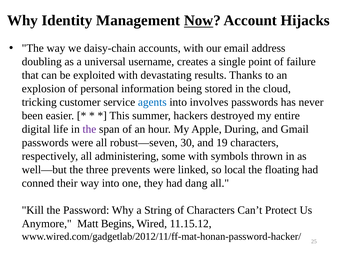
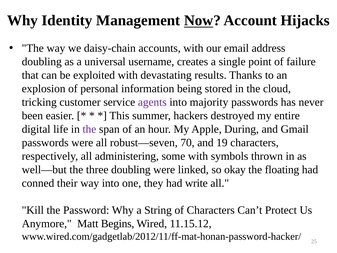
agents colour: blue -> purple
involves: involves -> majority
30: 30 -> 70
three prevents: prevents -> doubling
local: local -> okay
dang: dang -> write
